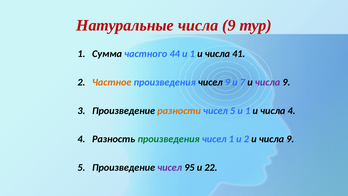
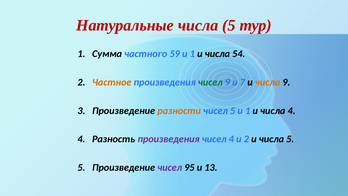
Натуральные числа 9: 9 -> 5
44: 44 -> 59
41: 41 -> 54
чисел at (210, 82) colour: black -> green
числа at (268, 82) colour: purple -> orange
произведения at (169, 139) colour: green -> purple
чисел 1: 1 -> 4
2 и числа 9: 9 -> 5
22: 22 -> 13
